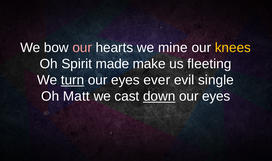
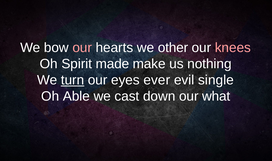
mine: mine -> other
knees colour: yellow -> pink
fleeting: fleeting -> nothing
Matt: Matt -> Able
down underline: present -> none
eyes at (216, 96): eyes -> what
